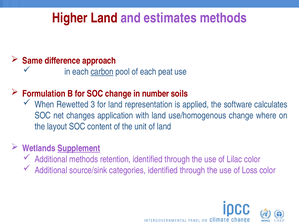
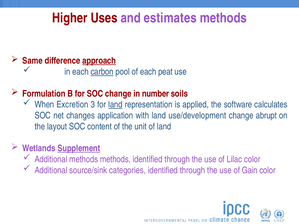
Higher Land: Land -> Uses
approach underline: none -> present
Rewetted: Rewetted -> Excretion
land at (115, 105) underline: none -> present
use/homogenous: use/homogenous -> use/development
where: where -> abrupt
methods retention: retention -> methods
Loss: Loss -> Gain
